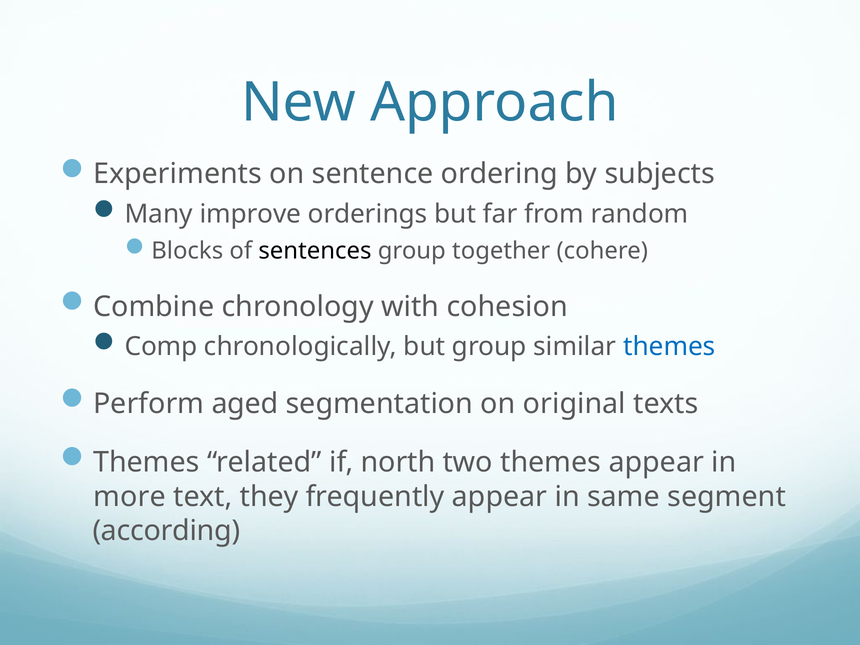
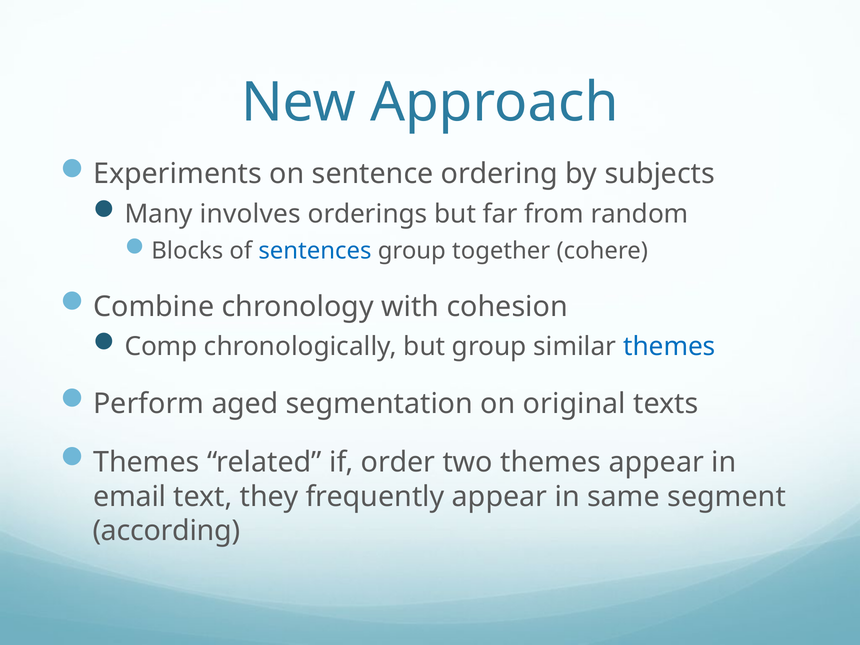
improve: improve -> involves
sentences colour: black -> blue
north: north -> order
more: more -> email
